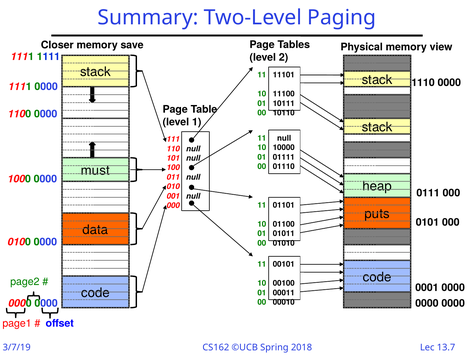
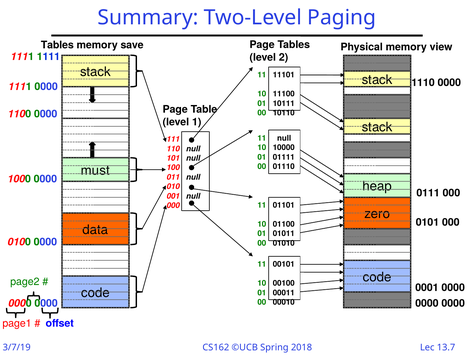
Closer at (57, 45): Closer -> Tables
puts: puts -> zero
